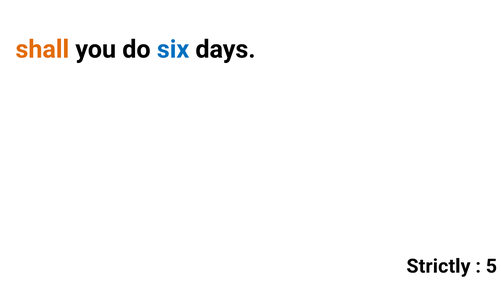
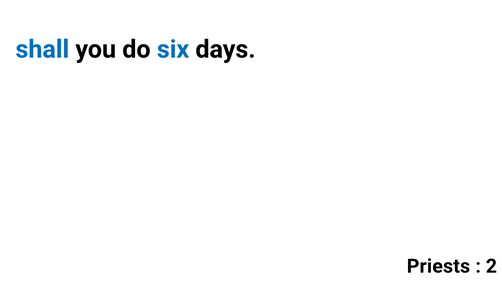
shall colour: orange -> blue
Strictly: Strictly -> Priests
5: 5 -> 2
